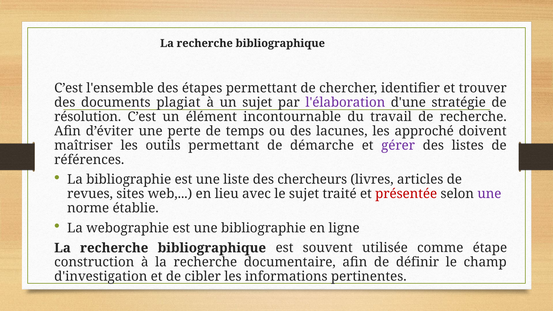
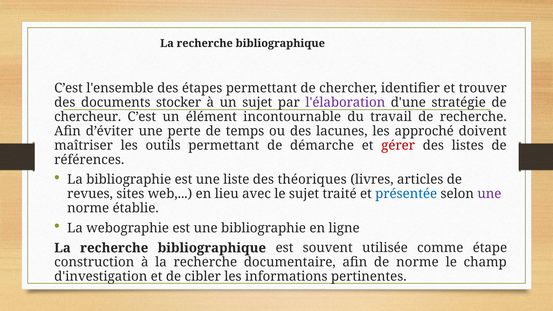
plagiat: plagiat -> stocker
résolution: résolution -> chercheur
gérer colour: purple -> red
chercheurs: chercheurs -> théoriques
présentée colour: red -> blue
de définir: définir -> norme
